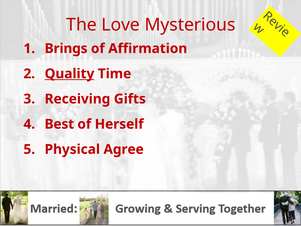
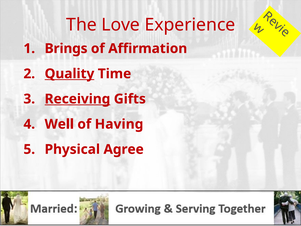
Mysterious: Mysterious -> Experience
Receiving underline: none -> present
Best: Best -> Well
Herself: Herself -> Having
